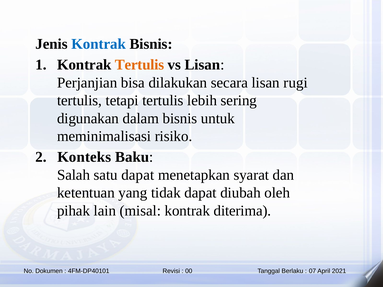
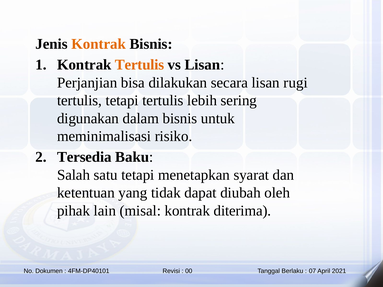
Kontrak at (99, 44) colour: blue -> orange
Konteks: Konteks -> Tersedia
satu dapat: dapat -> tetapi
